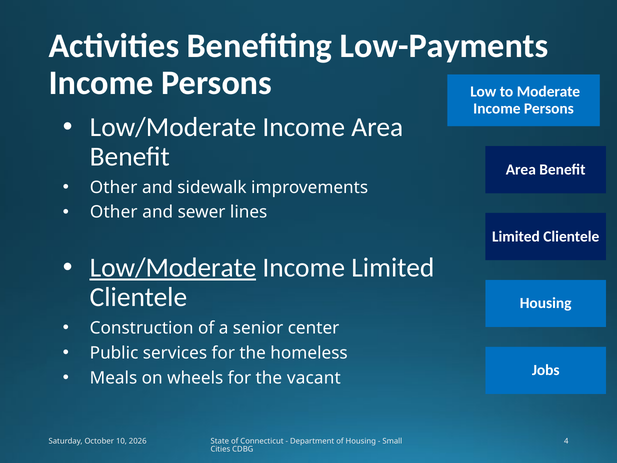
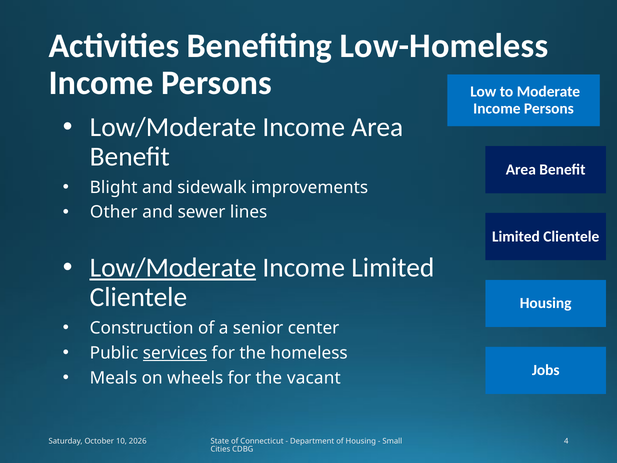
Low-Payments: Low-Payments -> Low-Homeless
Other at (114, 187): Other -> Blight
services underline: none -> present
